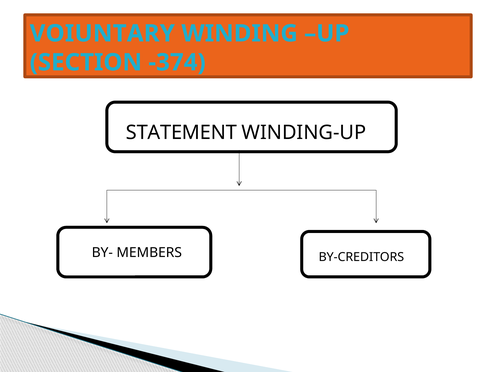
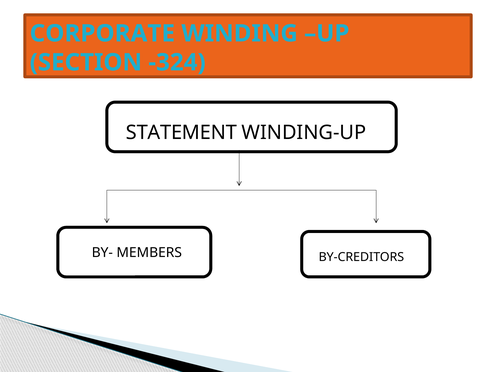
VOIUNTARY: VOIUNTARY -> CORPORATE
-374: -374 -> -324
